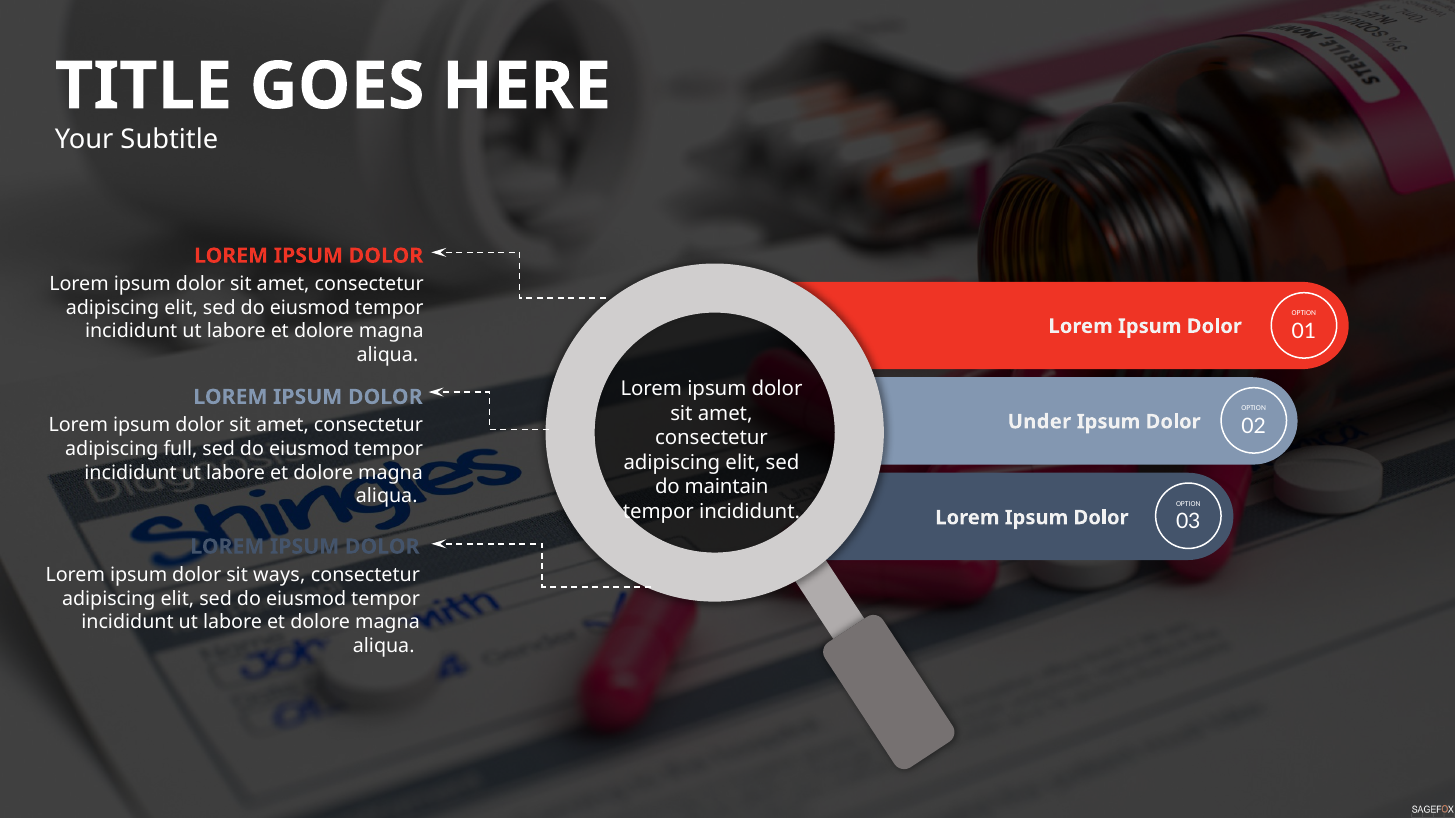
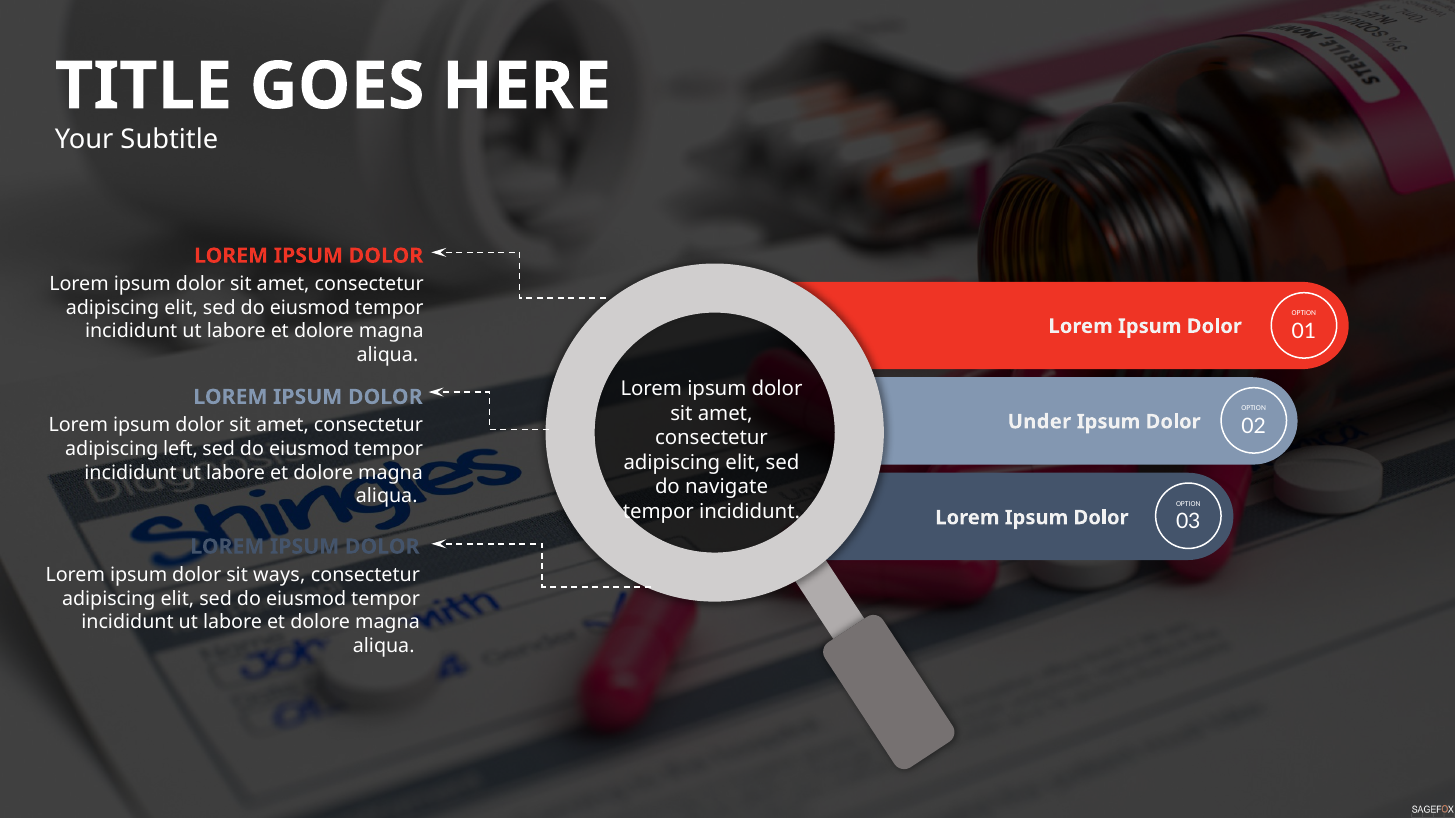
full: full -> left
maintain: maintain -> navigate
